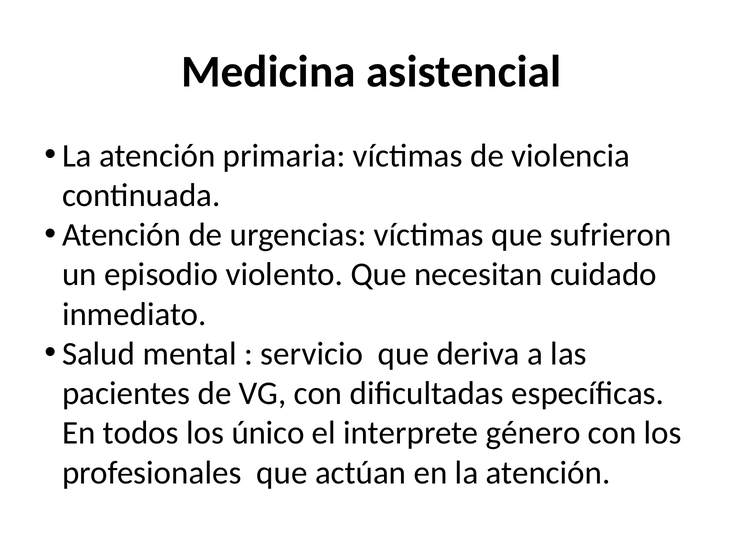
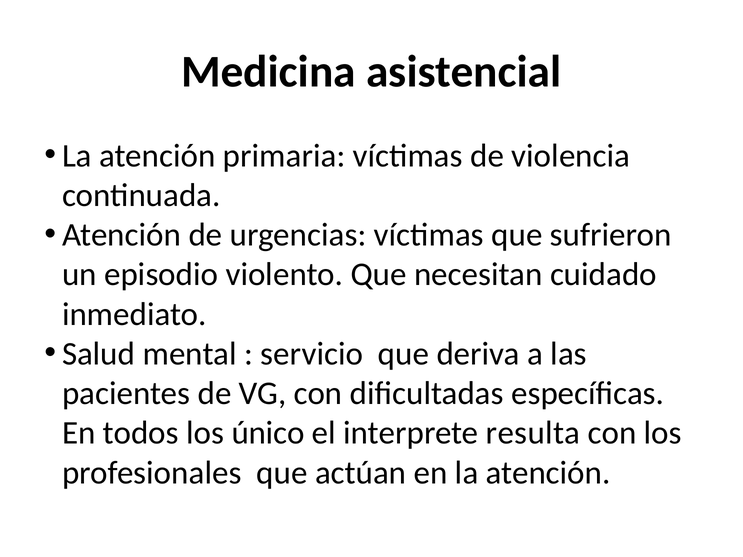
género: género -> resulta
